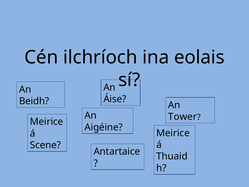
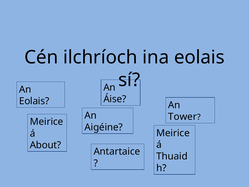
Beidh at (34, 101): Beidh -> Eolais
Scene: Scene -> About
